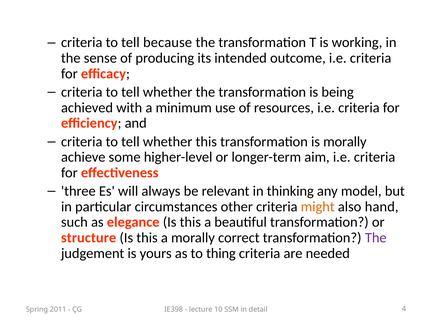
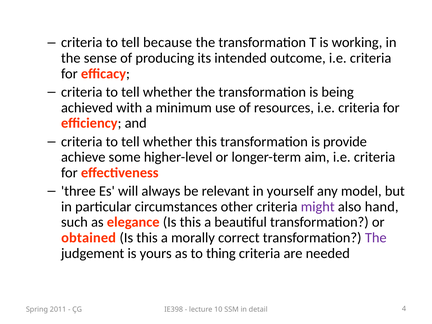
is morally: morally -> provide
thinking: thinking -> yourself
might colour: orange -> purple
structure: structure -> obtained
